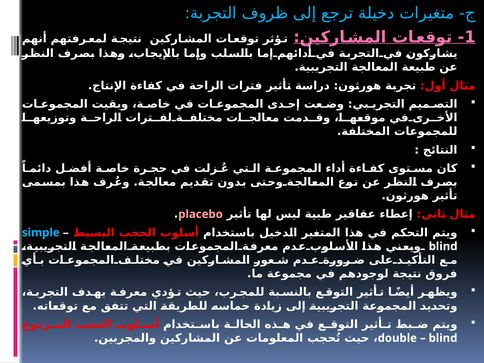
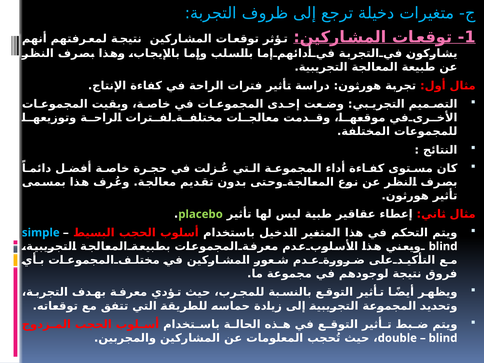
placebo colour: pink -> light green
